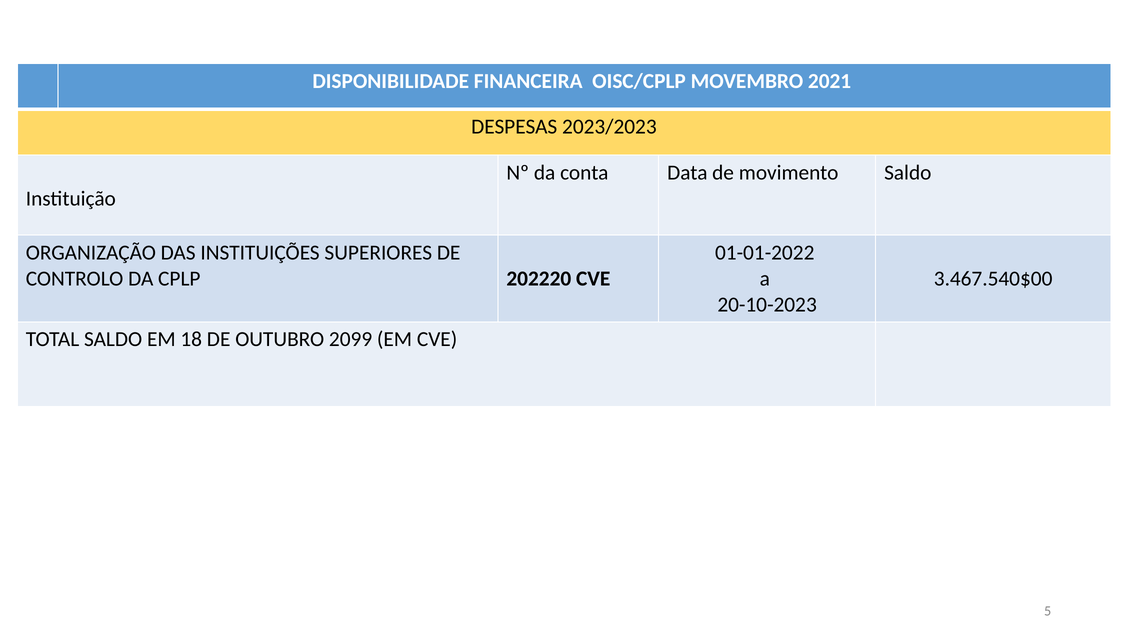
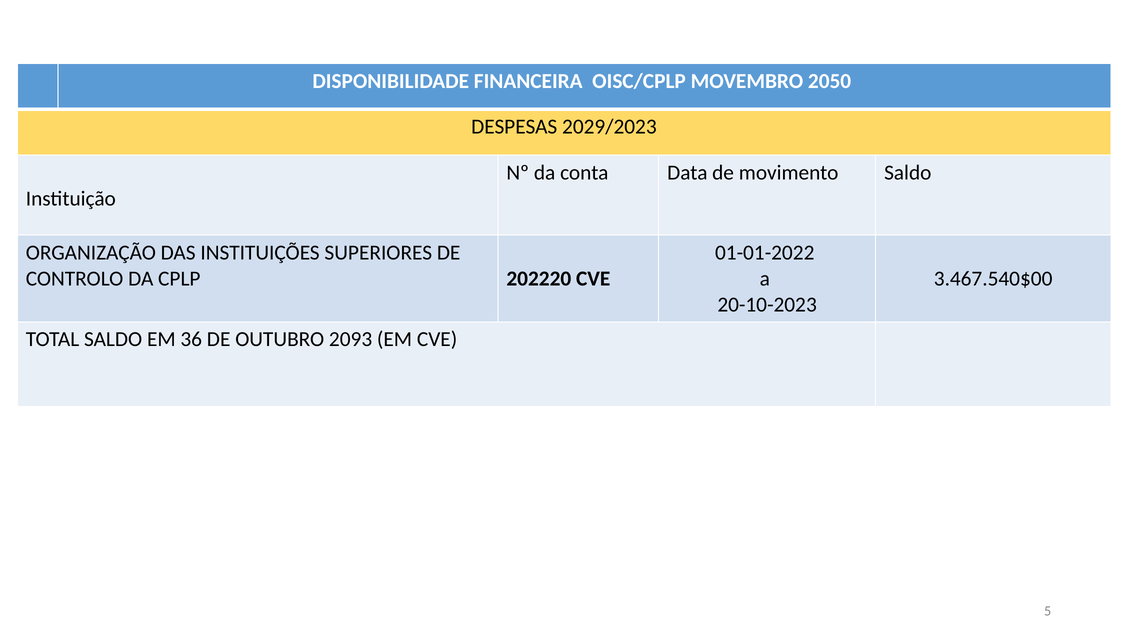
2021: 2021 -> 2050
2023/2023: 2023/2023 -> 2029/2023
18: 18 -> 36
2099: 2099 -> 2093
